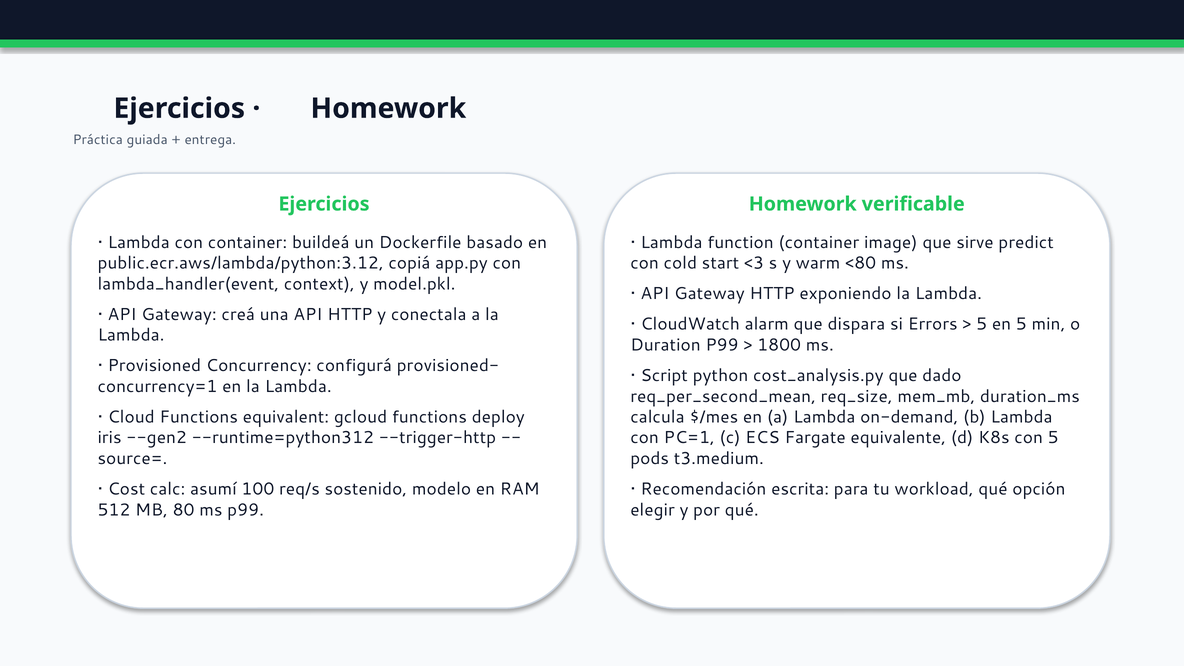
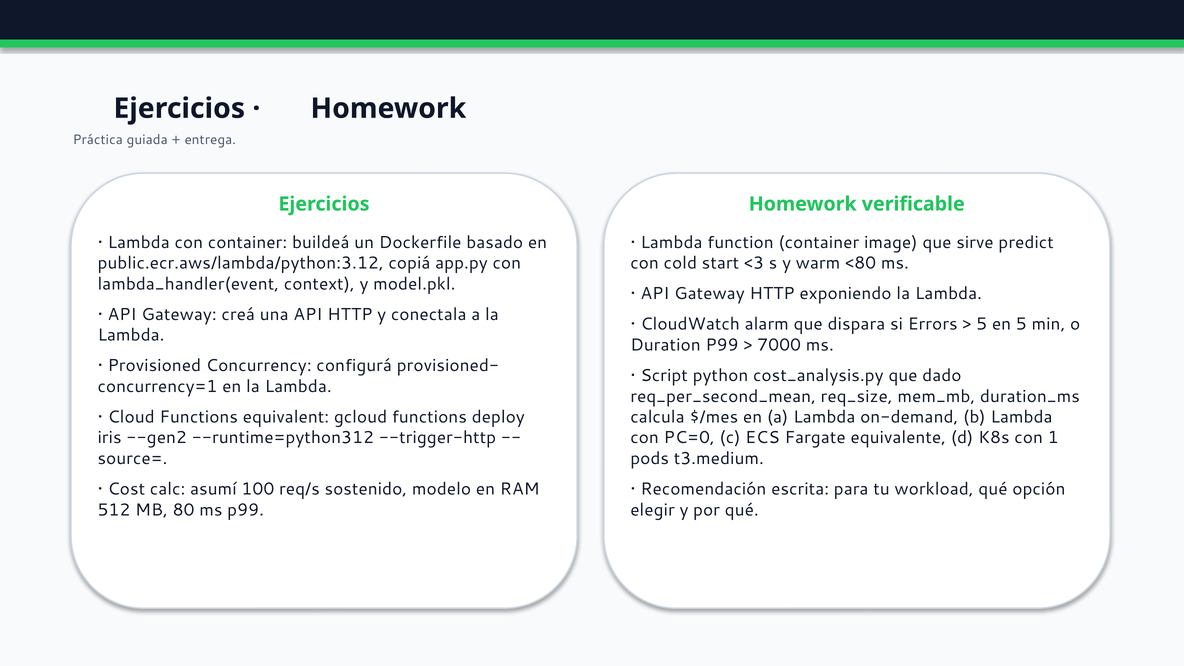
1800: 1800 -> 7000
PC=1: PC=1 -> PC=0
con 5: 5 -> 1
